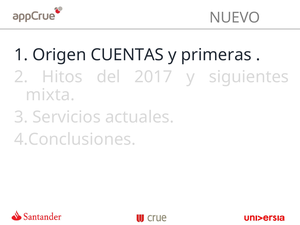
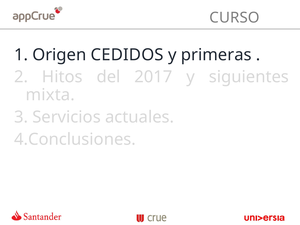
NUEVO: NUEVO -> CURSO
CUENTAS: CUENTAS -> CEDIDOS
